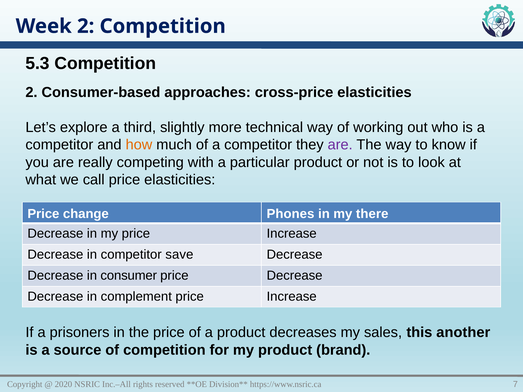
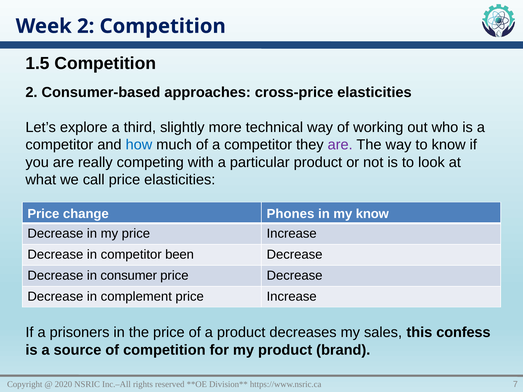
5.3: 5.3 -> 1.5
how colour: orange -> blue
my there: there -> know
save: save -> been
another: another -> confess
